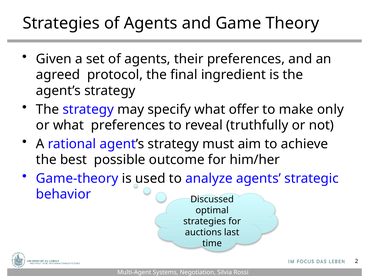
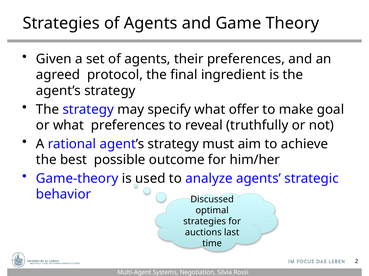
only: only -> goal
